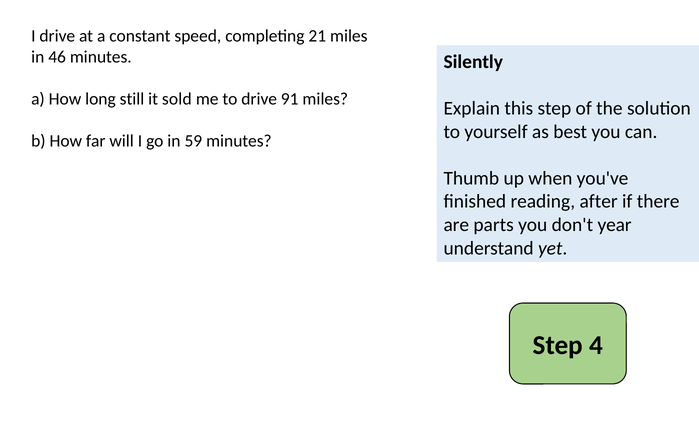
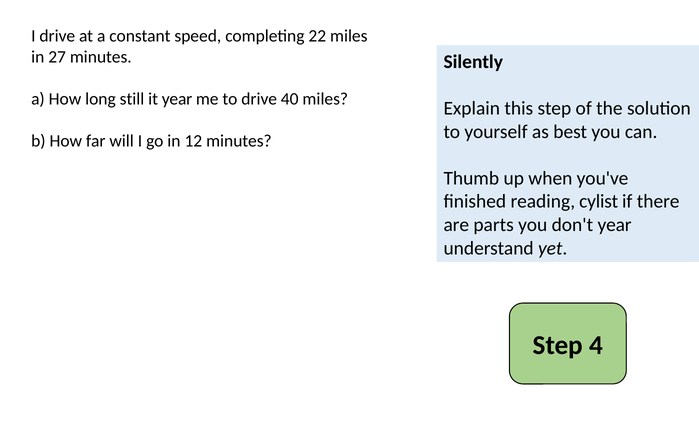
21: 21 -> 22
46: 46 -> 27
it sold: sold -> year
91: 91 -> 40
59: 59 -> 12
after: after -> cylist
